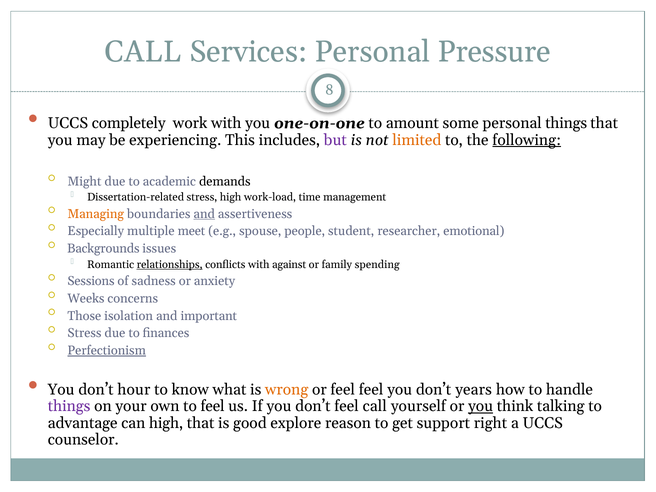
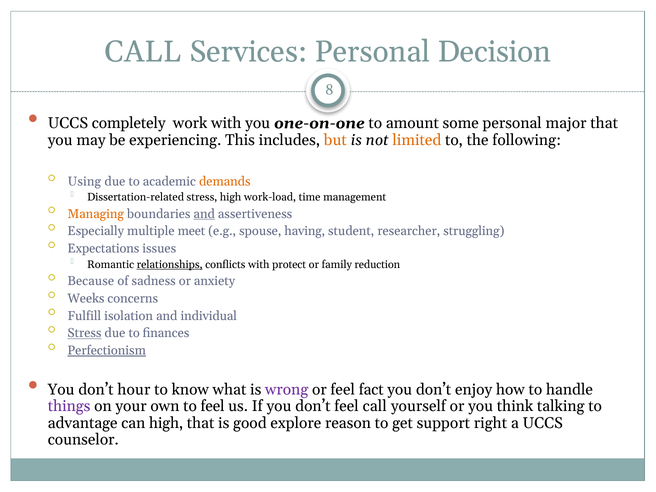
Pressure: Pressure -> Decision
personal things: things -> major
but colour: purple -> orange
following underline: present -> none
Might: Might -> Using
demands colour: black -> orange
people: people -> having
emotional: emotional -> struggling
Backgrounds: Backgrounds -> Expectations
against: against -> protect
spending: spending -> reduction
Sessions: Sessions -> Because
Those: Those -> Fulfill
important: important -> individual
Stress at (84, 333) underline: none -> present
wrong colour: orange -> purple
feel feel: feel -> fact
years: years -> enjoy
you at (481, 406) underline: present -> none
